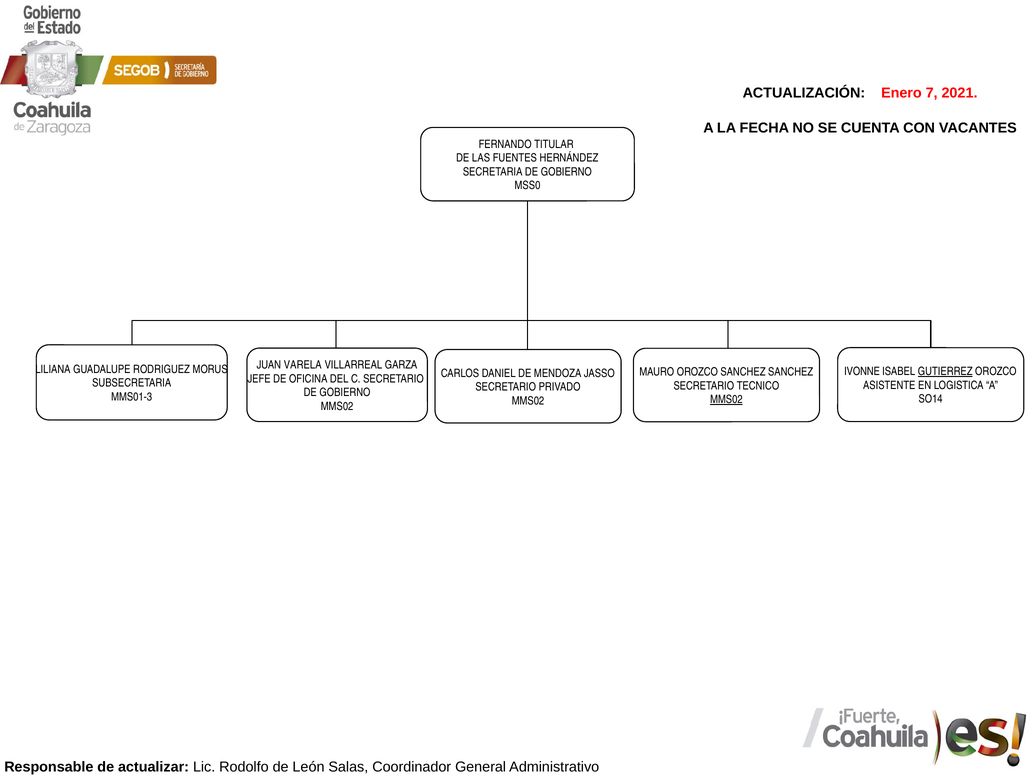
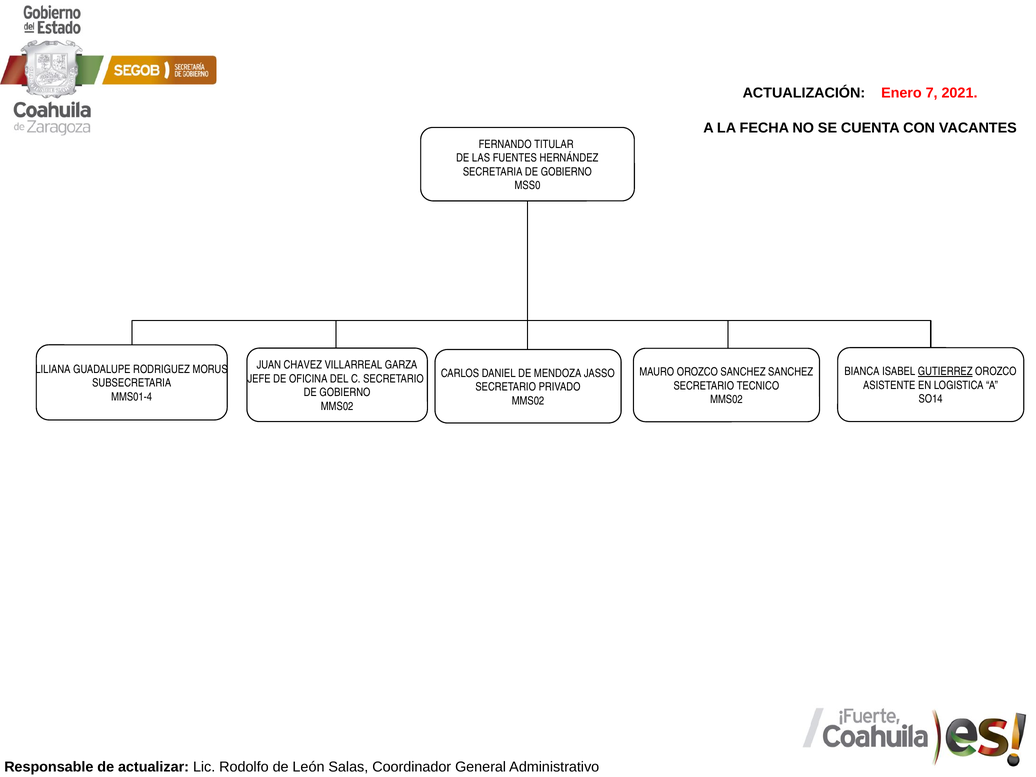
VARELA: VARELA -> CHAVEZ
IVONNE: IVONNE -> BIANCA
MMS01-3: MMS01-3 -> MMS01-4
MMS02 at (726, 400) underline: present -> none
